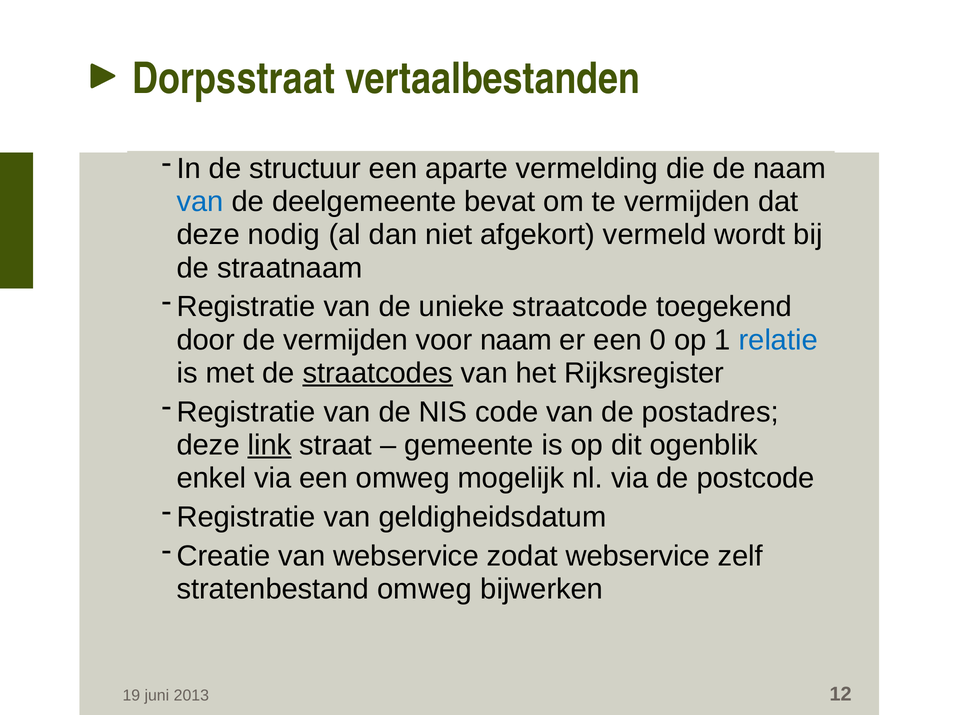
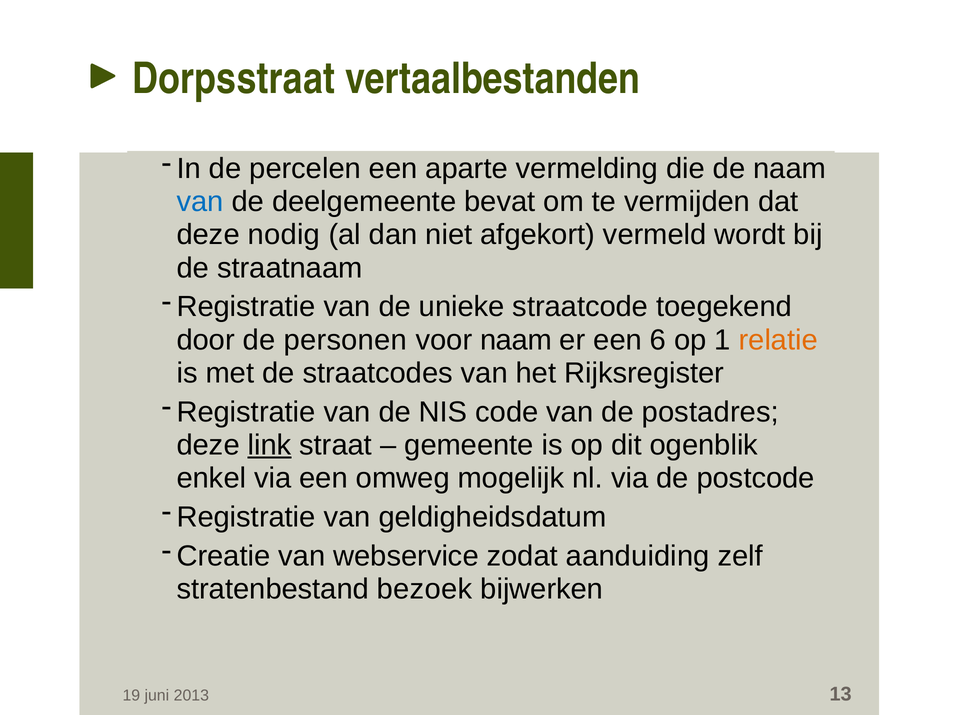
structuur: structuur -> percelen
de vermijden: vermijden -> personen
0: 0 -> 6
relatie colour: blue -> orange
straatcodes underline: present -> none
zodat webservice: webservice -> aanduiding
stratenbestand omweg: omweg -> bezoek
12: 12 -> 13
